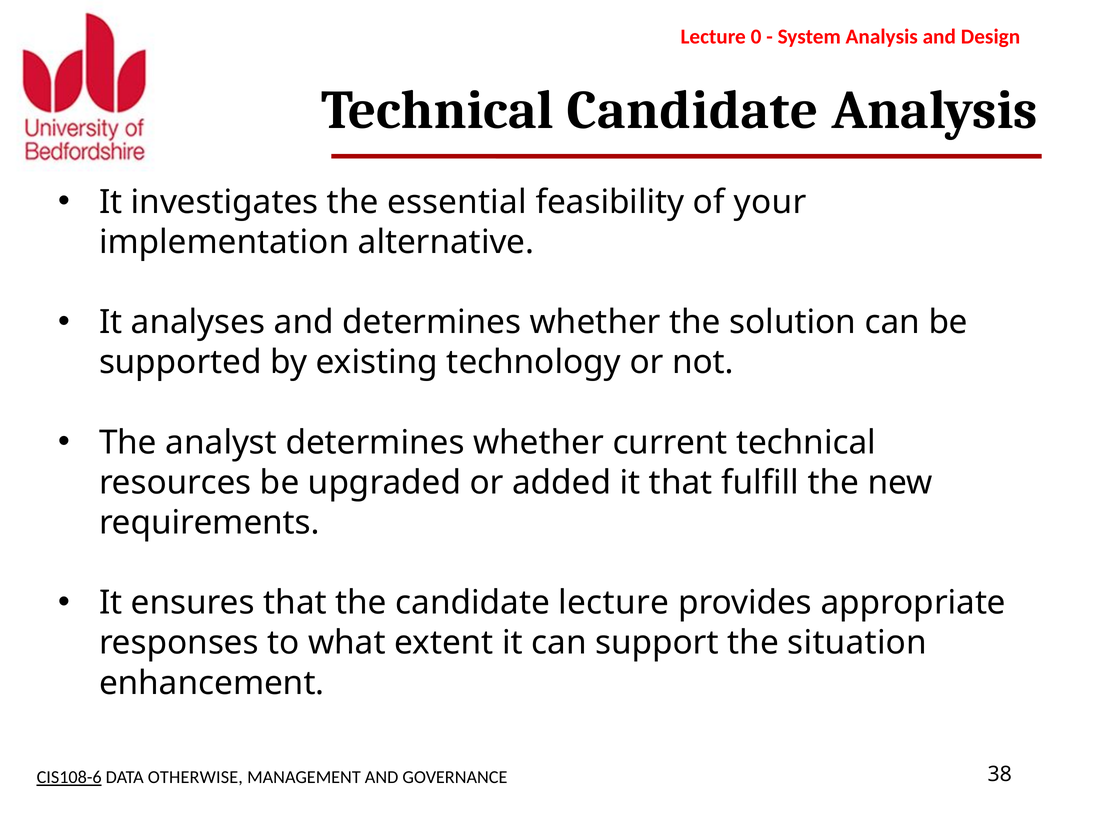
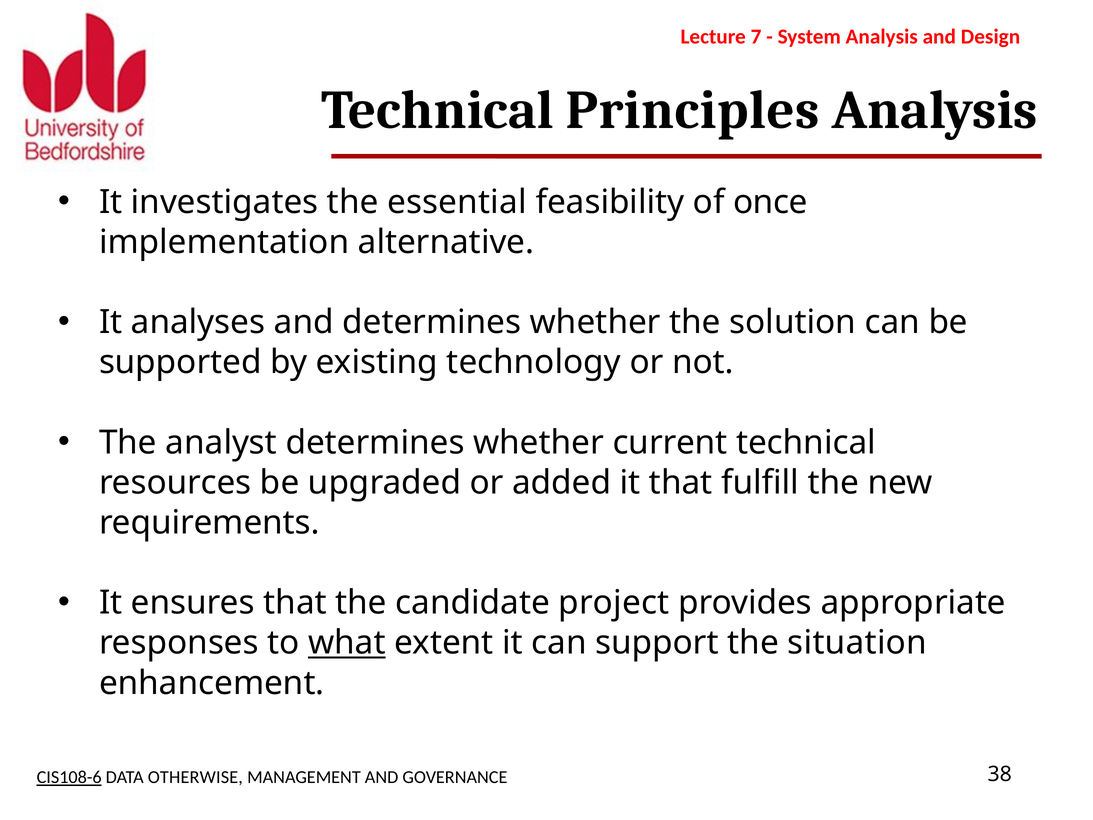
0: 0 -> 7
Technical Candidate: Candidate -> Principles
your: your -> once
candidate lecture: lecture -> project
what underline: none -> present
